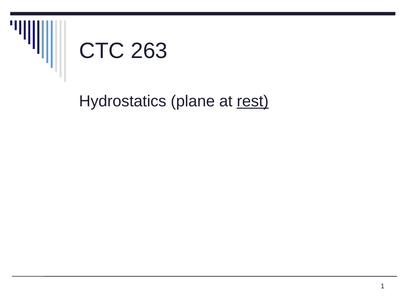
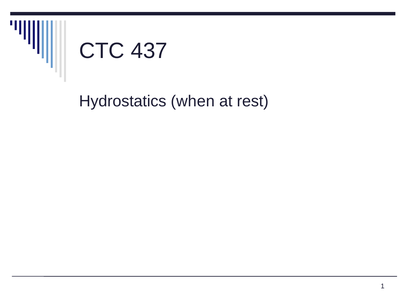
263: 263 -> 437
plane: plane -> when
rest underline: present -> none
